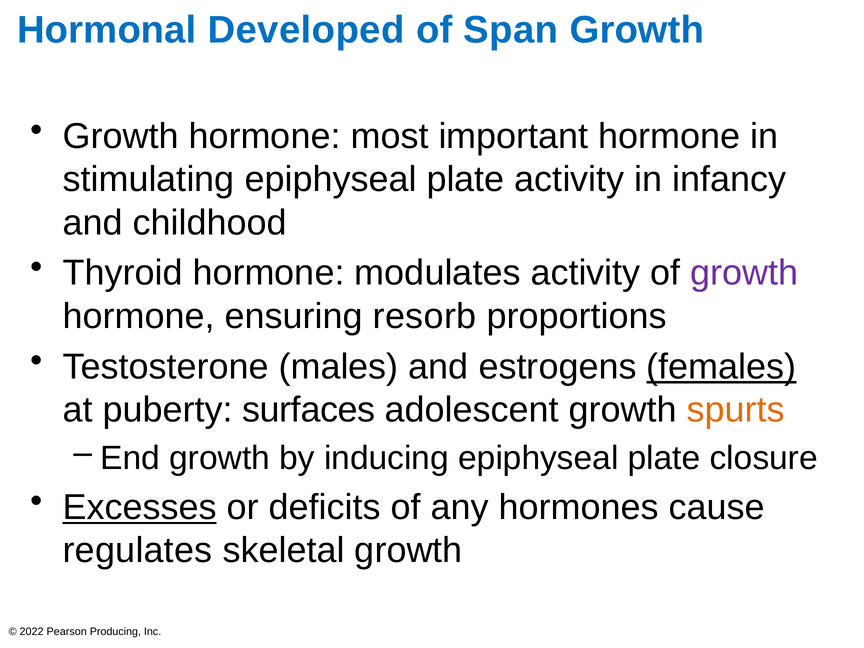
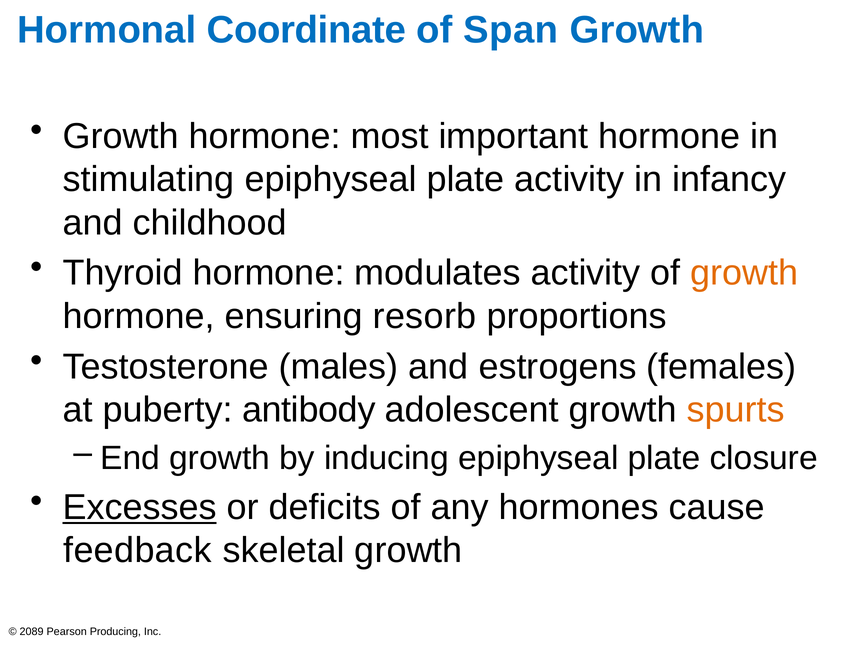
Developed: Developed -> Coordinate
growth at (744, 273) colour: purple -> orange
females underline: present -> none
surfaces: surfaces -> antibody
regulates: regulates -> feedback
2022: 2022 -> 2089
